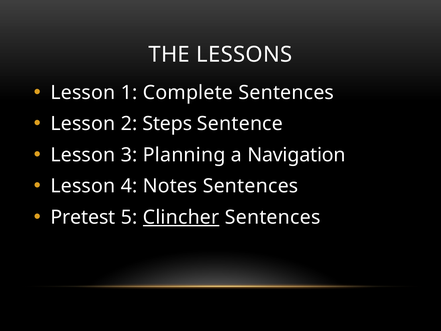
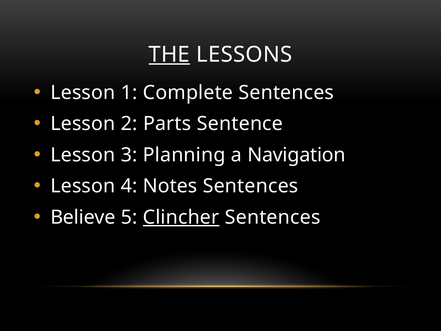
THE underline: none -> present
Steps: Steps -> Parts
Pretest: Pretest -> Believe
